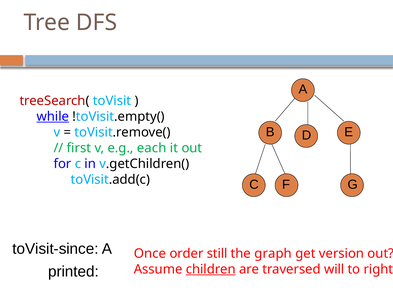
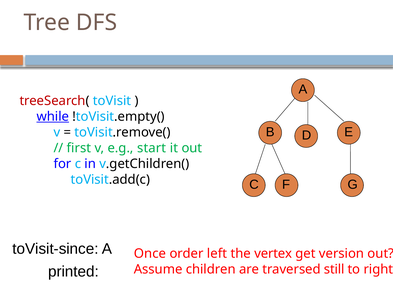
each: each -> start
still: still -> left
graph: graph -> vertex
children underline: present -> none
will: will -> still
